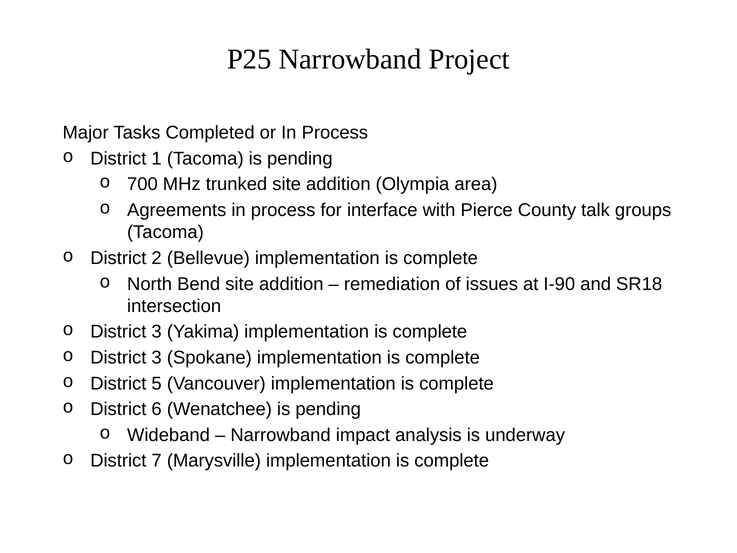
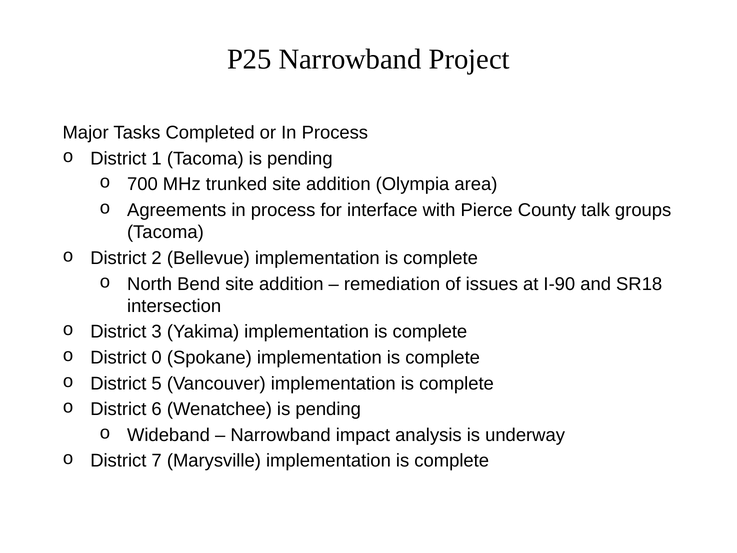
3 at (157, 358): 3 -> 0
